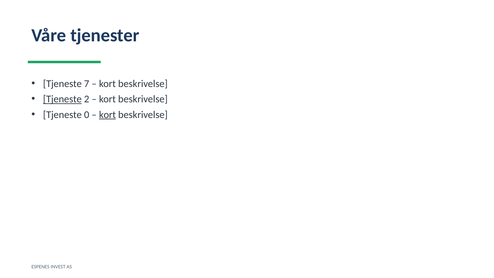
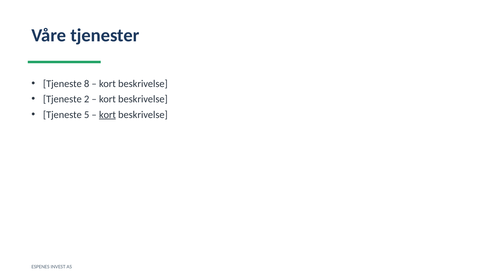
7: 7 -> 8
Tjeneste at (62, 99) underline: present -> none
0: 0 -> 5
